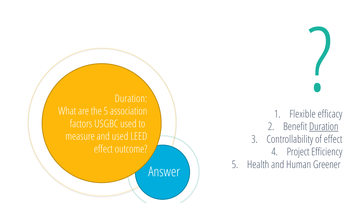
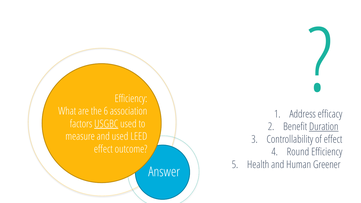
Duration at (131, 99): Duration -> Efficiency
the 5: 5 -> 6
Flexible: Flexible -> Address
USGBC underline: none -> present
Project: Project -> Round
